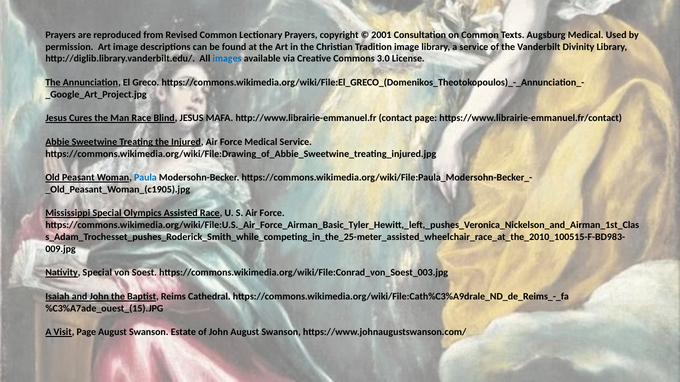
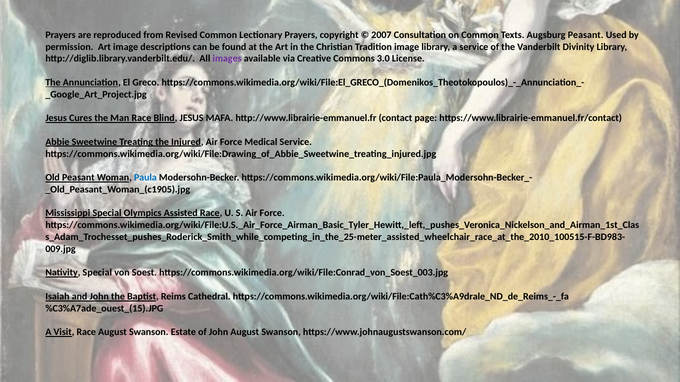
2001: 2001 -> 2007
Augsburg Medical: Medical -> Peasant
images colour: blue -> purple
Visit Page: Page -> Race
